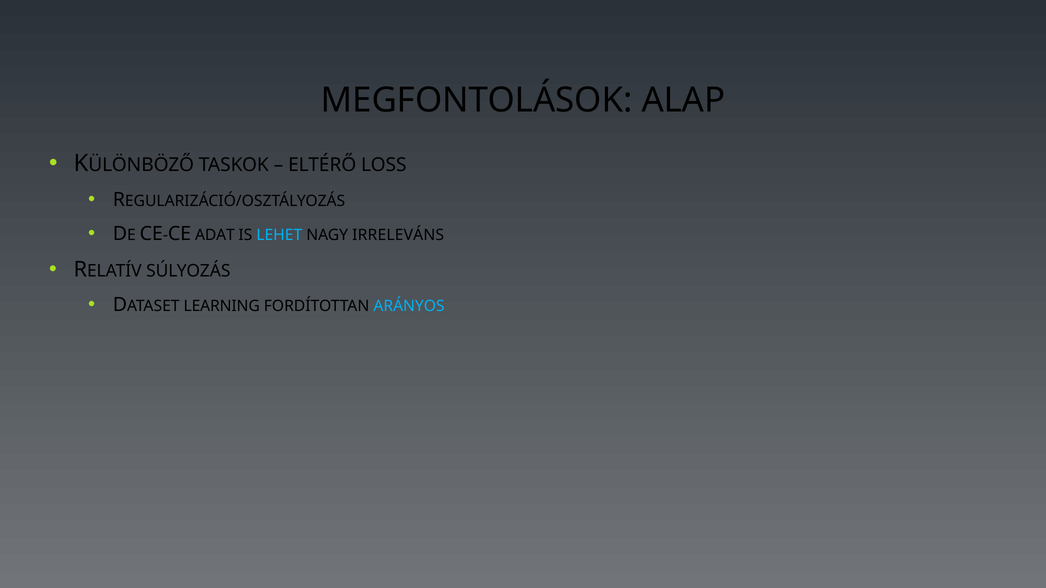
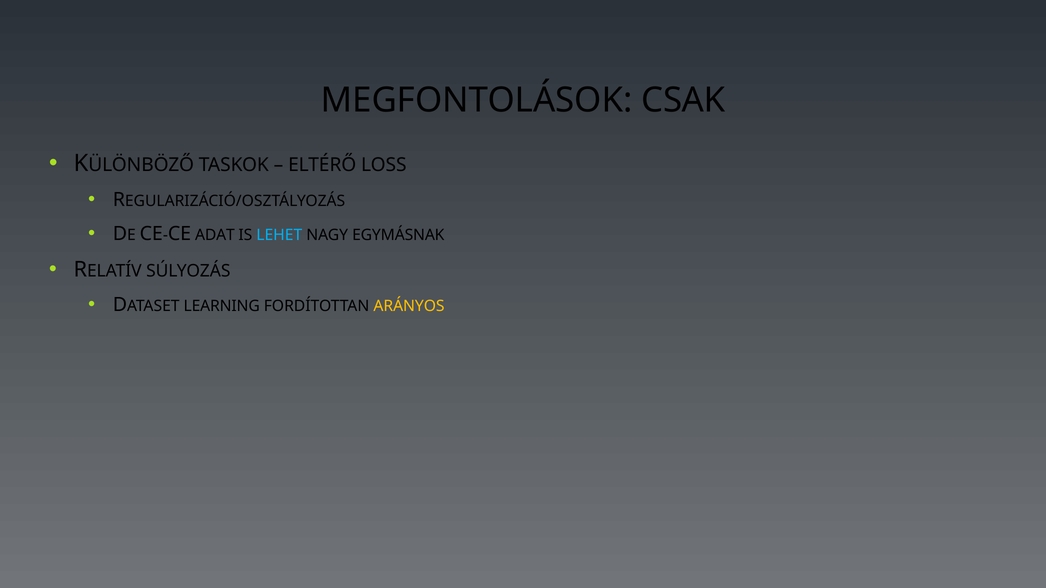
ALAP: ALAP -> CSAK
IRRELEVÁNS: IRRELEVÁNS -> EGYMÁSNAK
ARÁNYOS colour: light blue -> yellow
